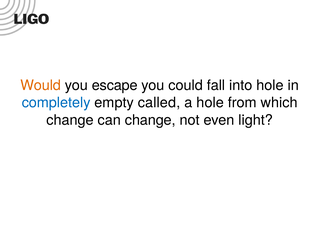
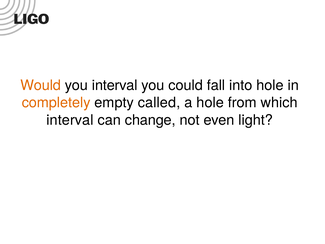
you escape: escape -> interval
completely colour: blue -> orange
change at (70, 120): change -> interval
